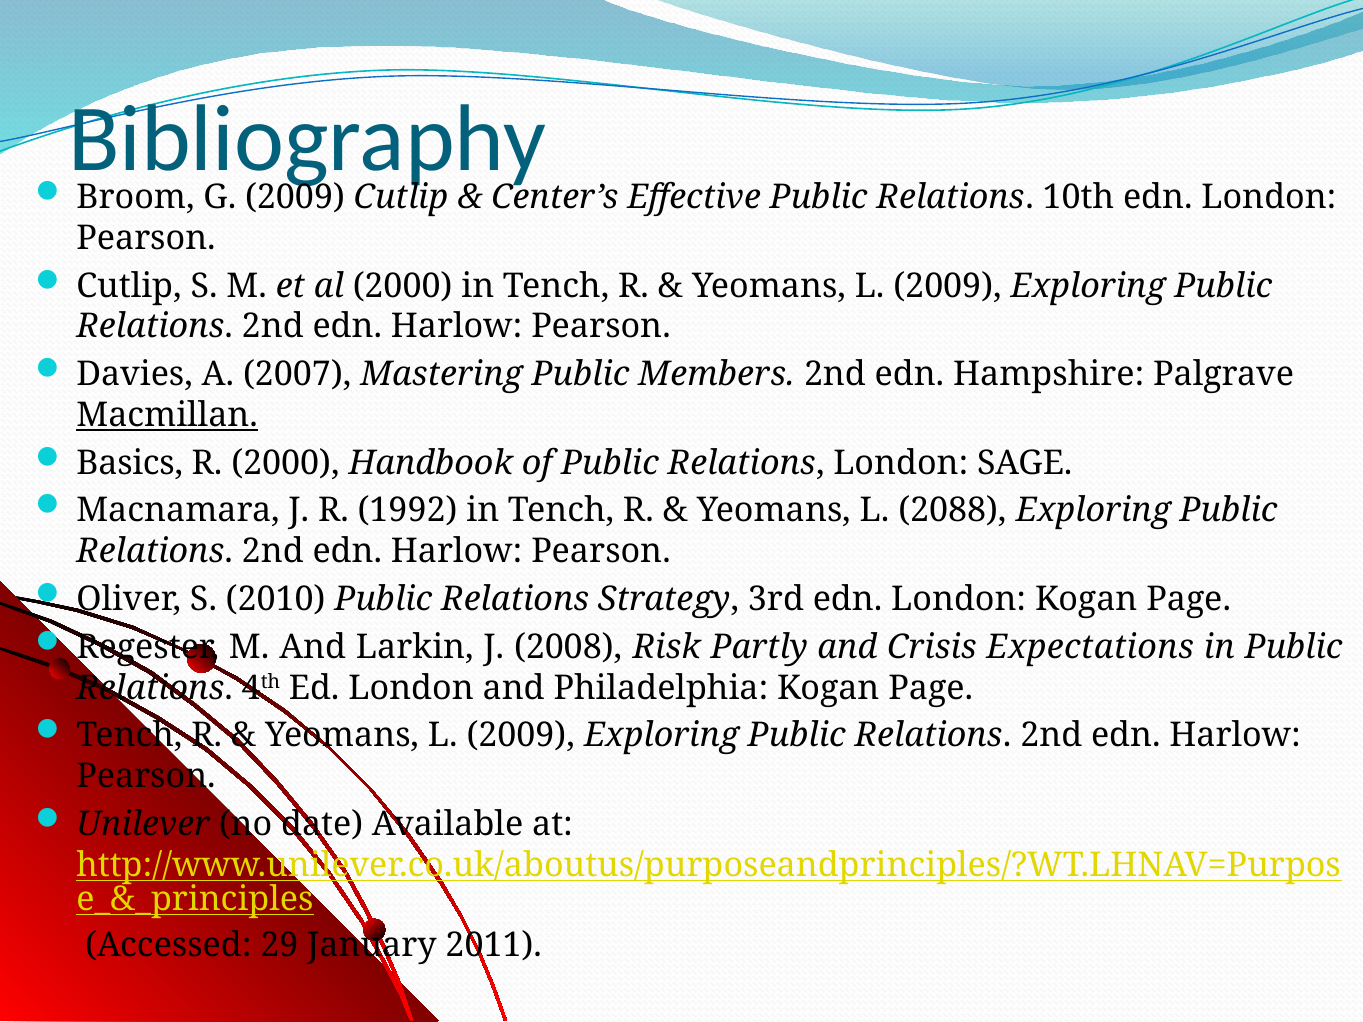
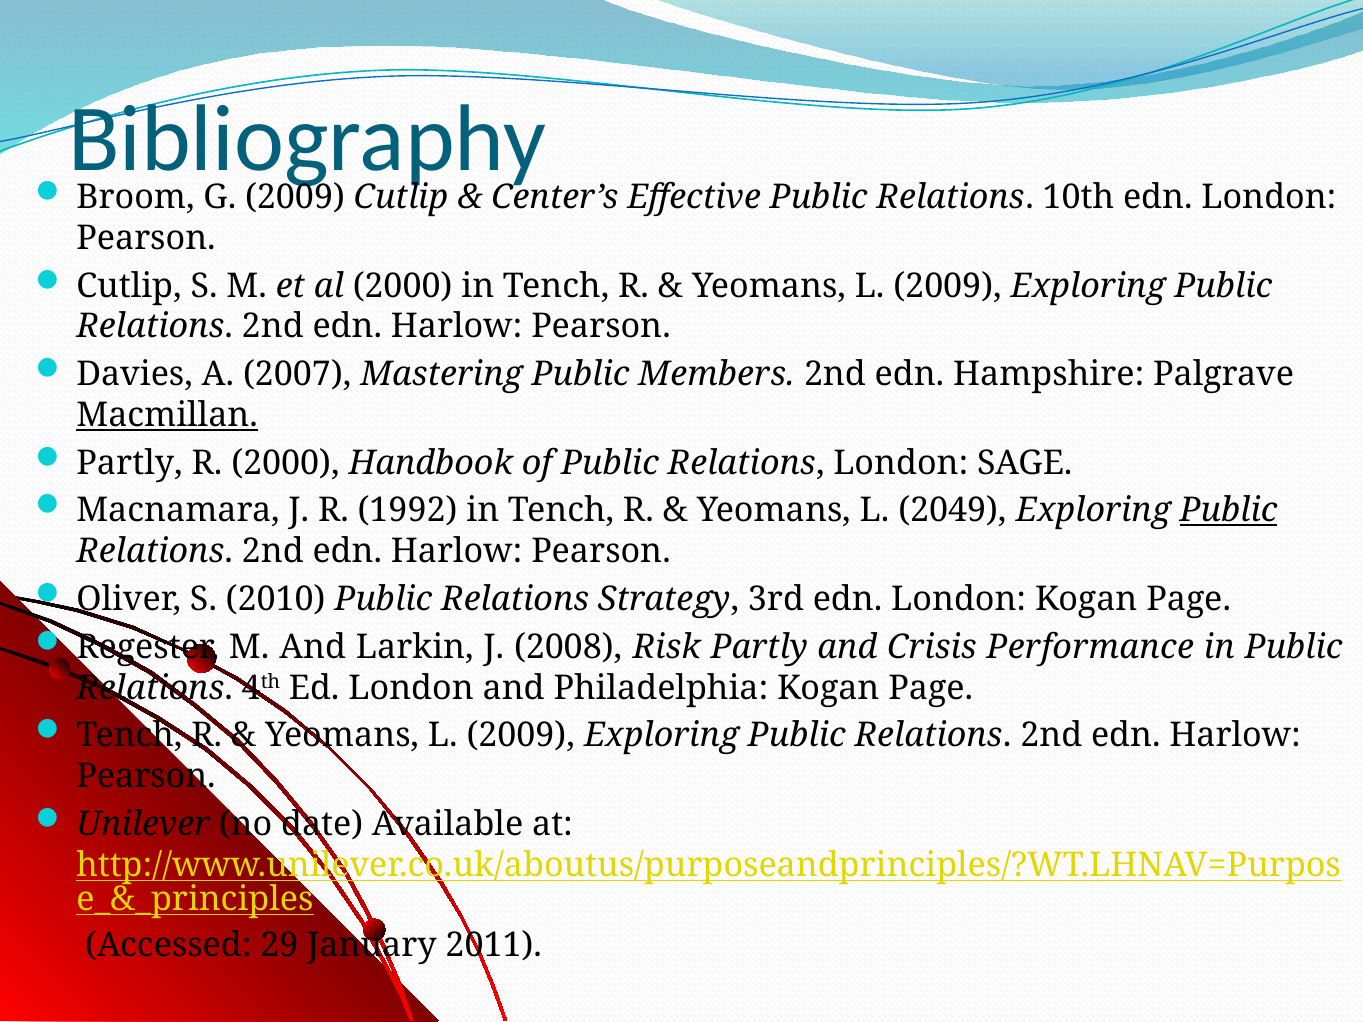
Basics at (130, 463): Basics -> Partly
2088: 2088 -> 2049
Public at (1229, 511) underline: none -> present
Expectations: Expectations -> Performance
